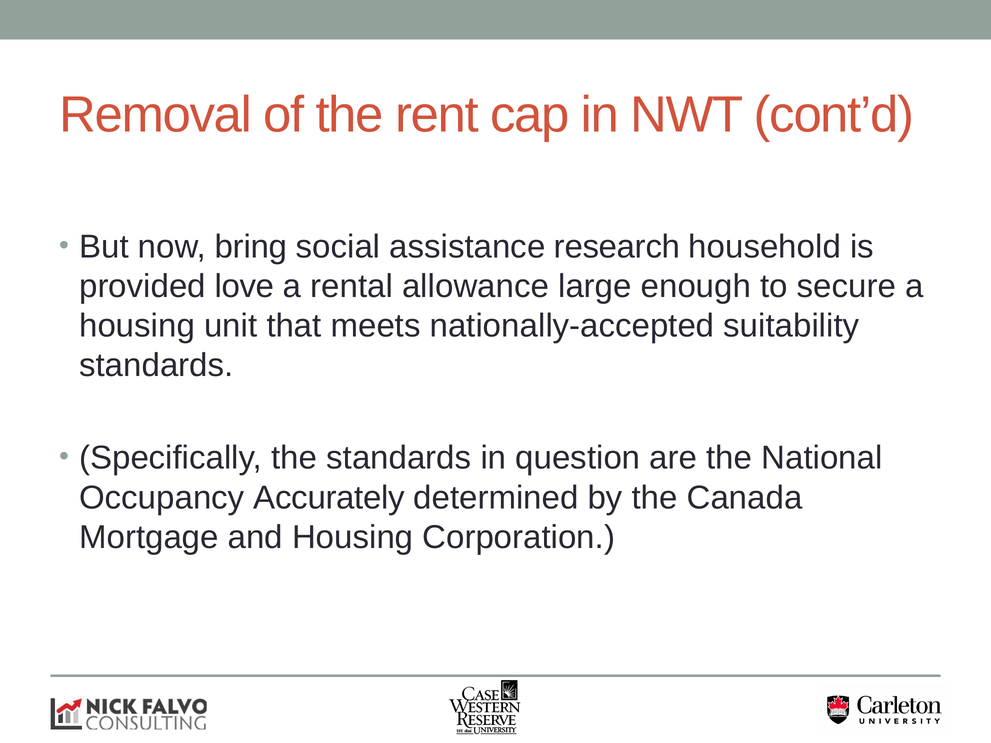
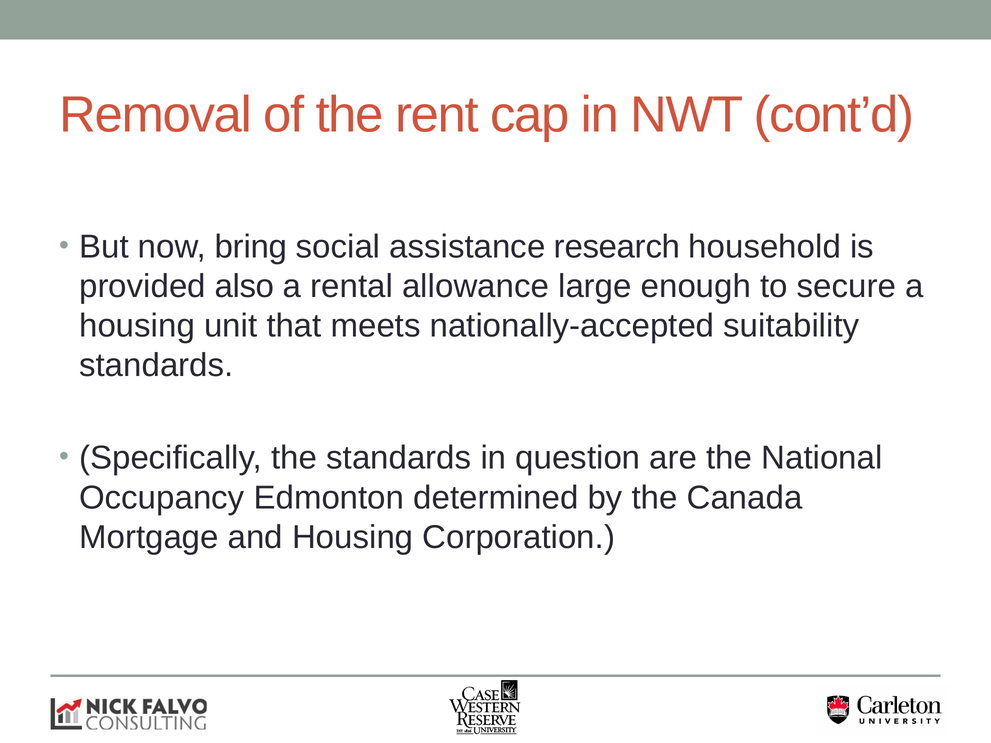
love: love -> also
Accurately: Accurately -> Edmonton
